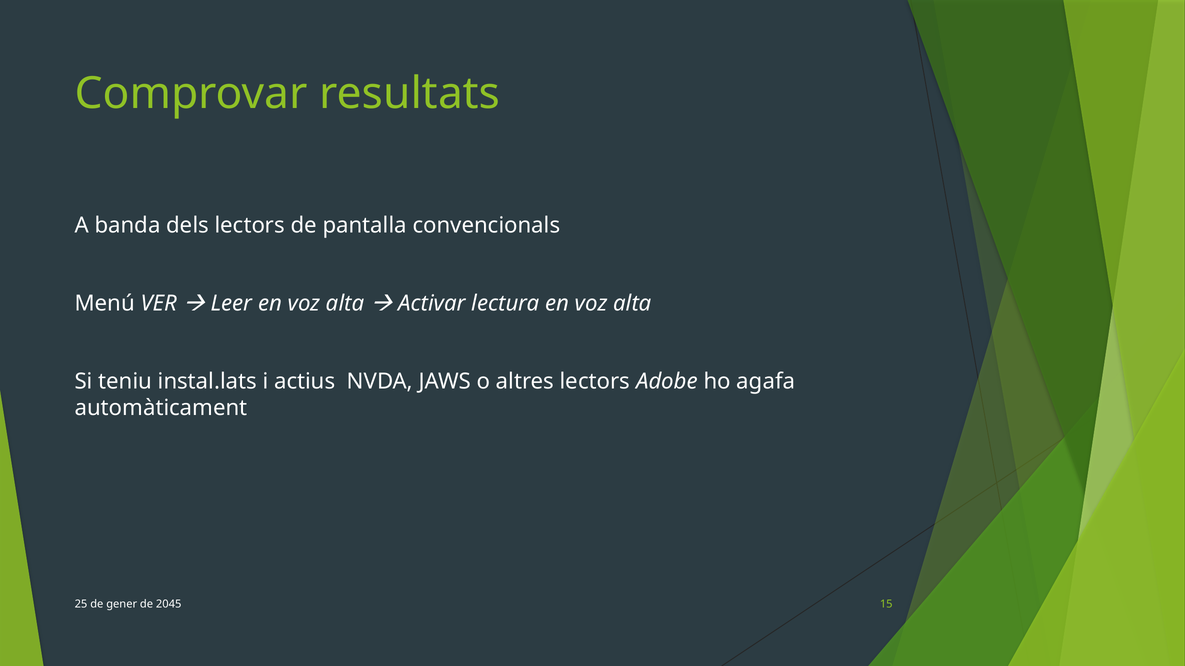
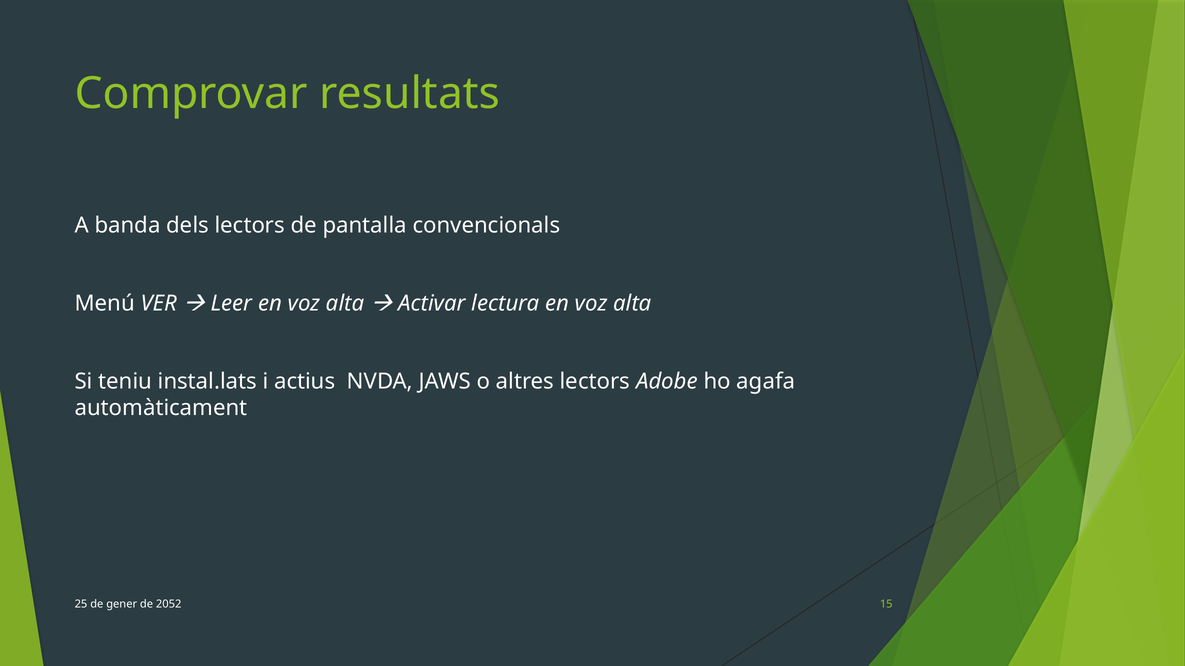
2045: 2045 -> 2052
